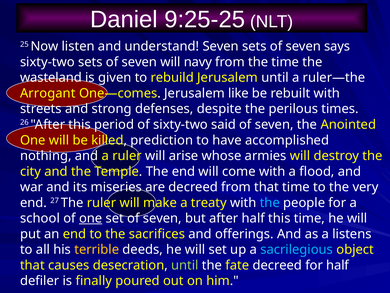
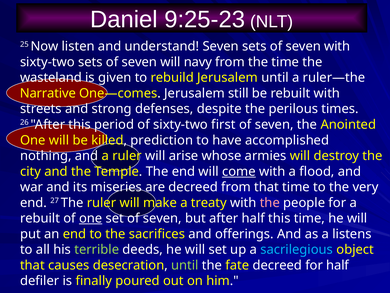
9:25-25: 9:25-25 -> 9:25-23
seven says: says -> with
Arrogant: Arrogant -> Narrative
like: like -> still
said: said -> first
come underline: none -> present
the at (270, 202) colour: light blue -> pink
school at (40, 218): school -> rebuilt
terrible colour: yellow -> light green
